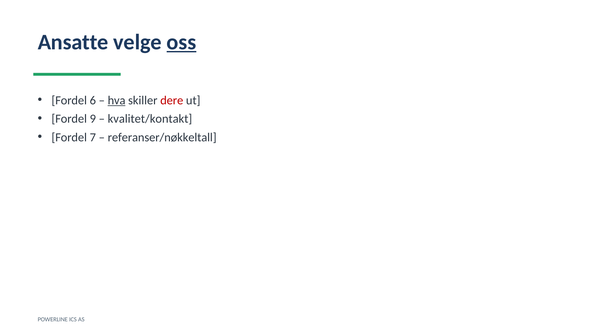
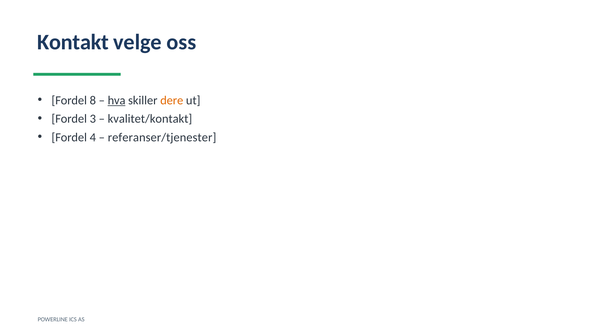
Ansatte: Ansatte -> Kontakt
oss underline: present -> none
6: 6 -> 8
dere colour: red -> orange
9: 9 -> 3
7: 7 -> 4
referanser/nøkkeltall: referanser/nøkkeltall -> referanser/tjenester
